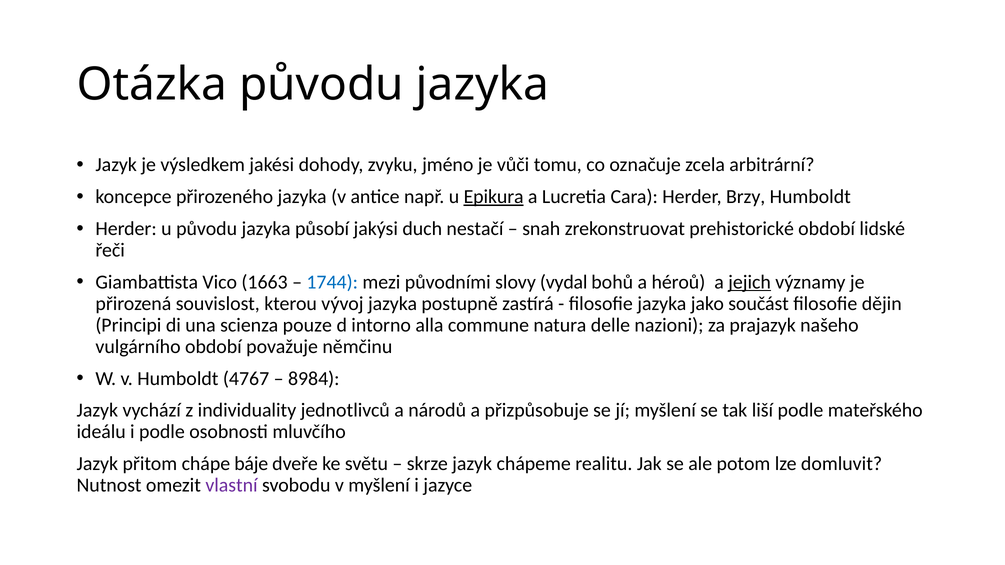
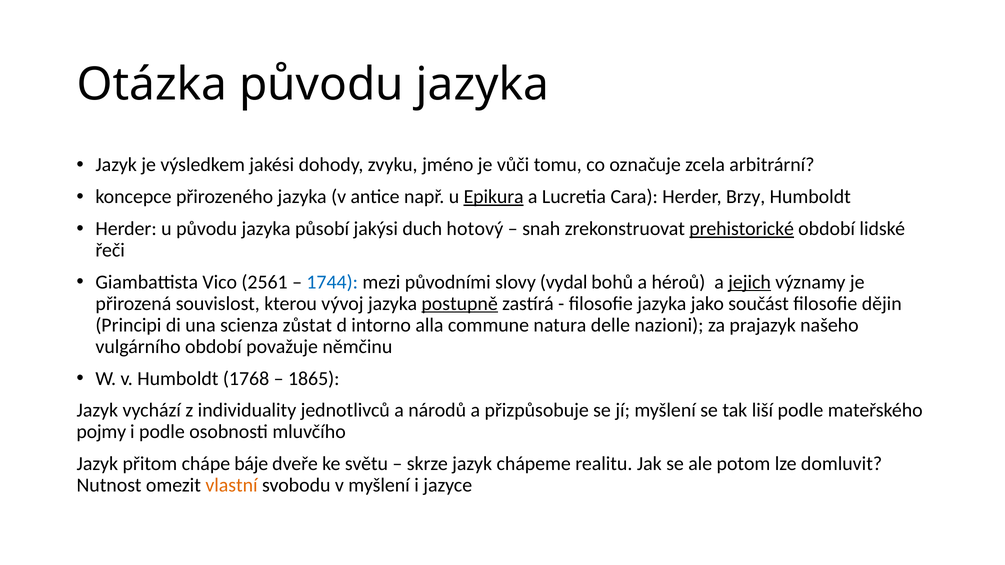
nestačí: nestačí -> hotový
prehistorické underline: none -> present
1663: 1663 -> 2561
postupně underline: none -> present
pouze: pouze -> zůstat
4767: 4767 -> 1768
8984: 8984 -> 1865
ideálu: ideálu -> pojmy
vlastní colour: purple -> orange
